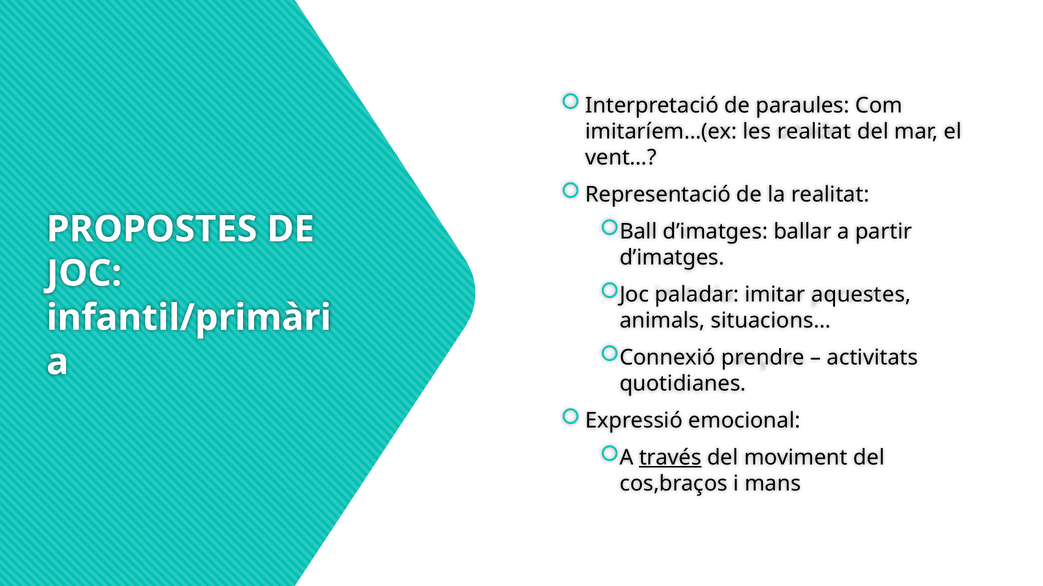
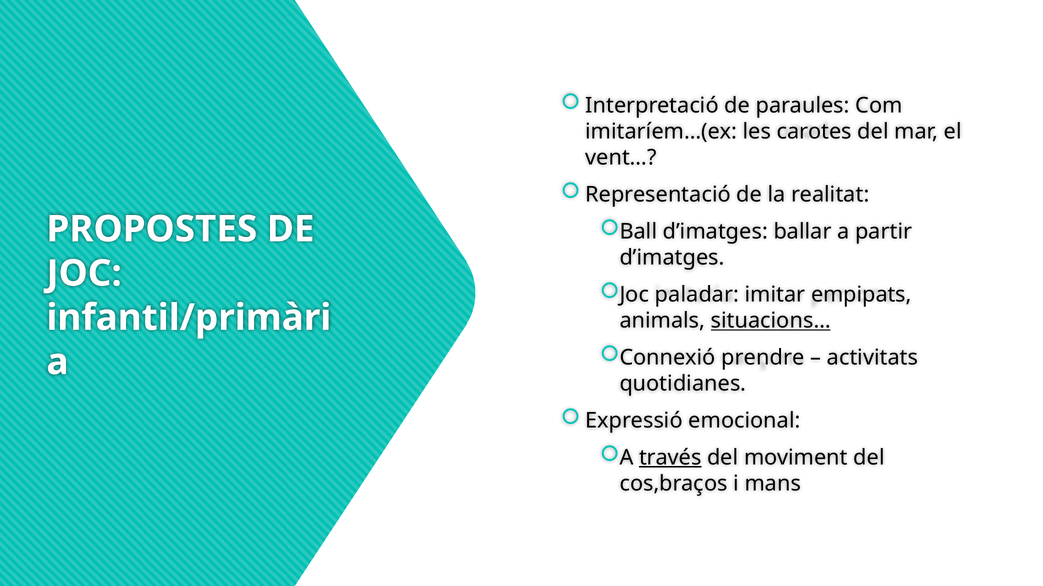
les realitat: realitat -> carotes
aquestes: aquestes -> empipats
situacions… underline: none -> present
